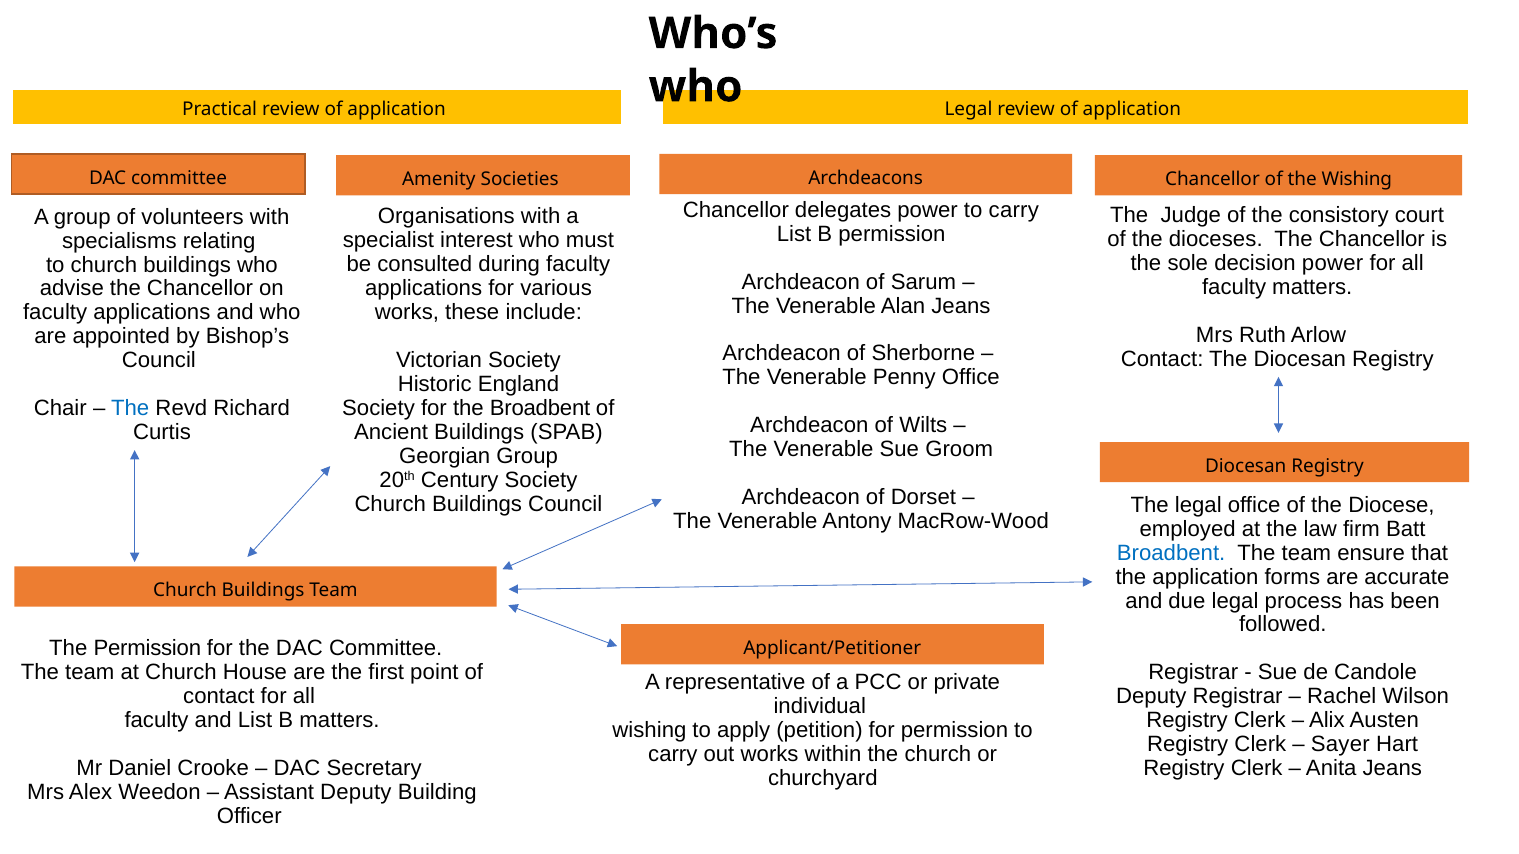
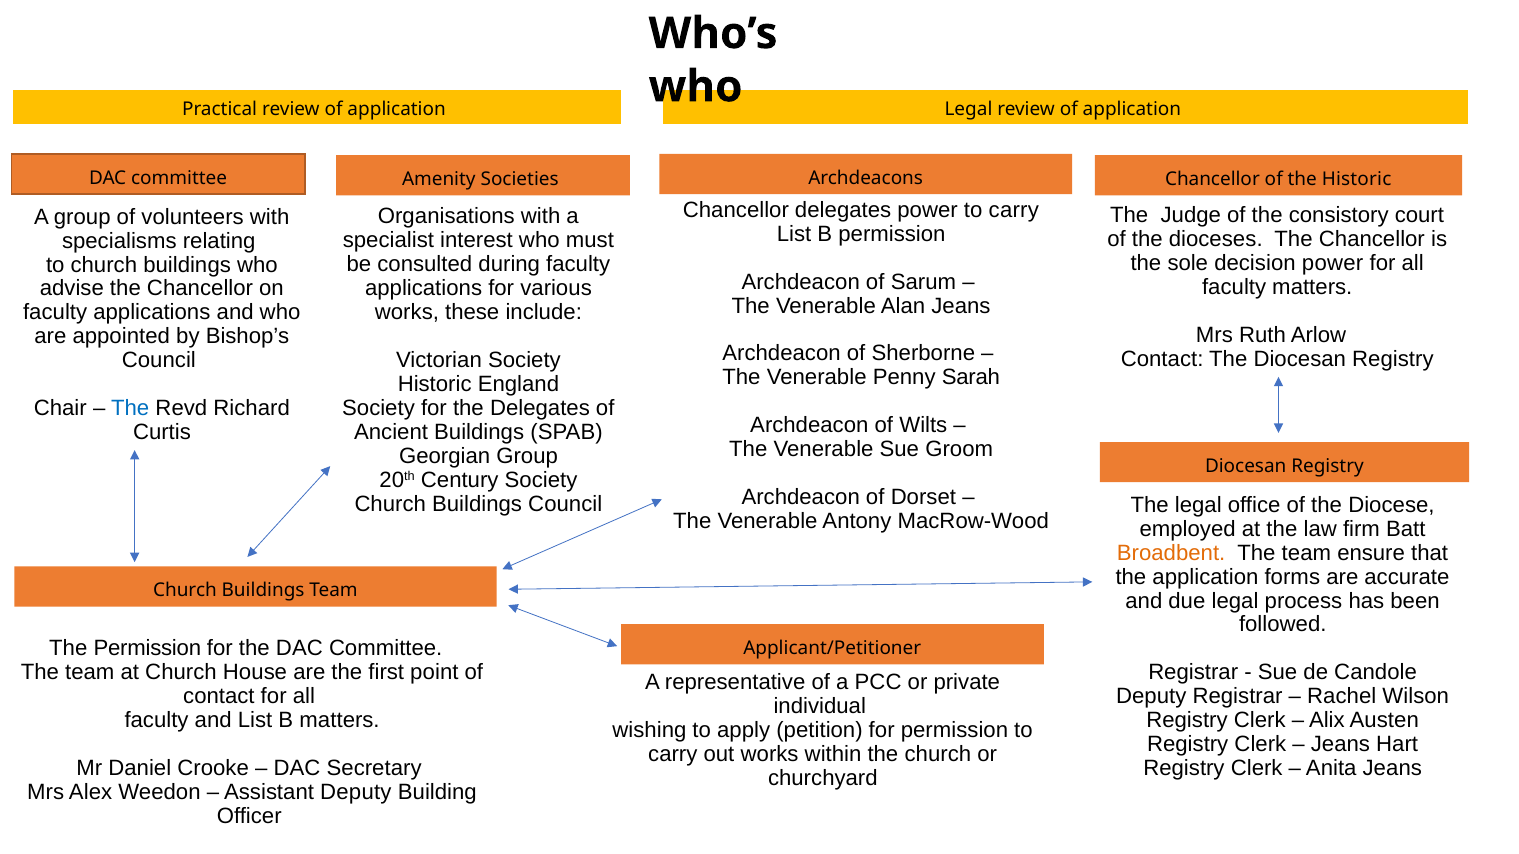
the Wishing: Wishing -> Historic
Penny Office: Office -> Sarah
the Broadbent: Broadbent -> Delegates
Broadbent at (1171, 553) colour: blue -> orange
Sayer at (1340, 745): Sayer -> Jeans
